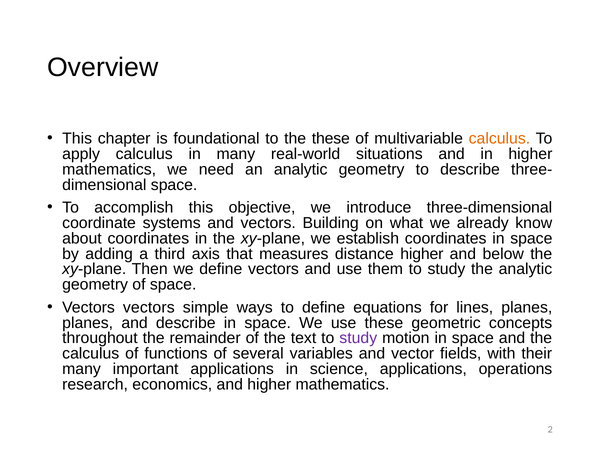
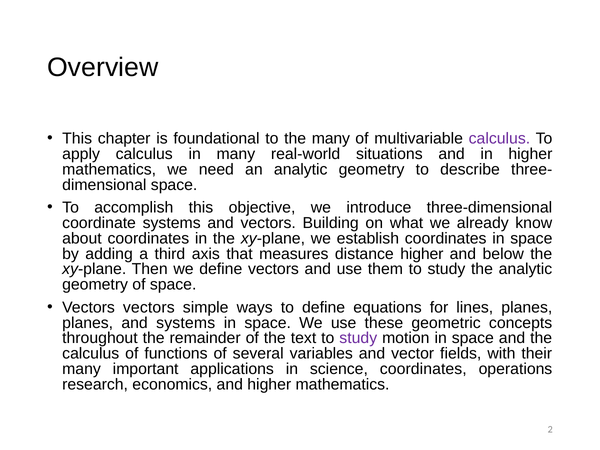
the these: these -> many
calculus at (499, 139) colour: orange -> purple
and describe: describe -> systems
science applications: applications -> coordinates
